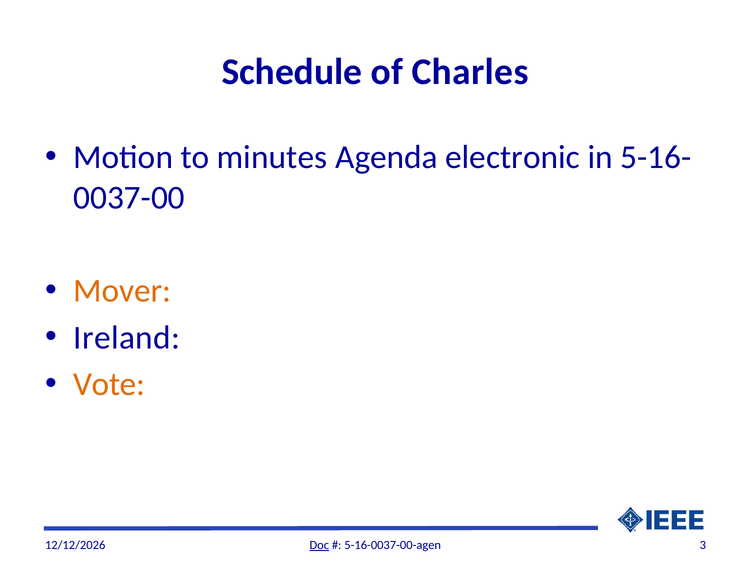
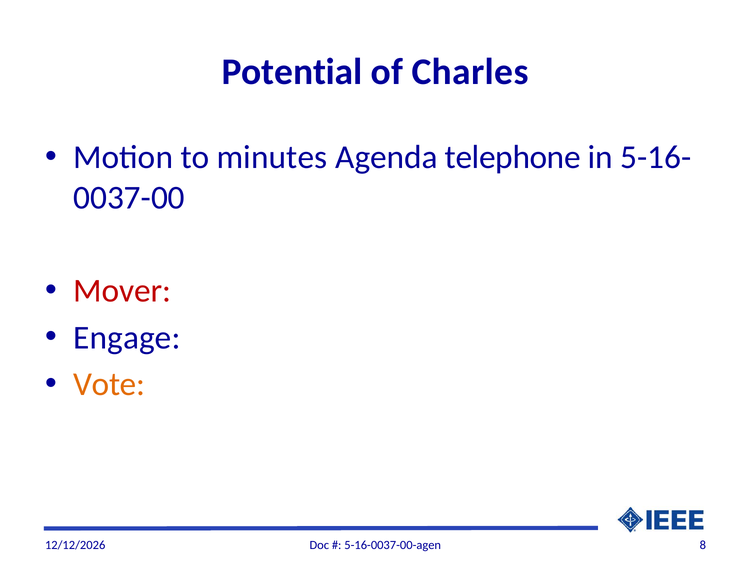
Schedule: Schedule -> Potential
electronic: electronic -> telephone
Mover colour: orange -> red
Ireland: Ireland -> Engage
Doc underline: present -> none
3: 3 -> 8
